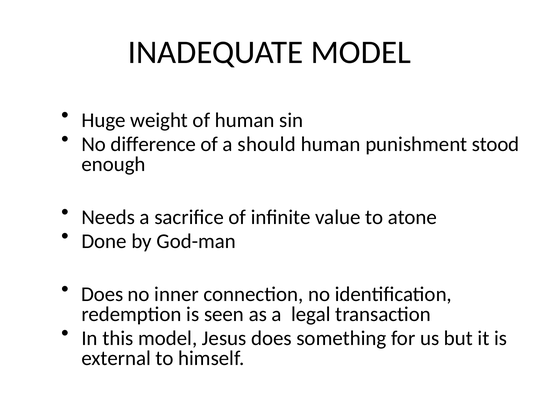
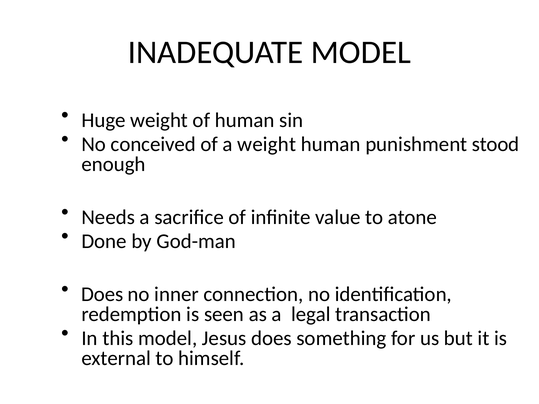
difference: difference -> conceived
a should: should -> weight
